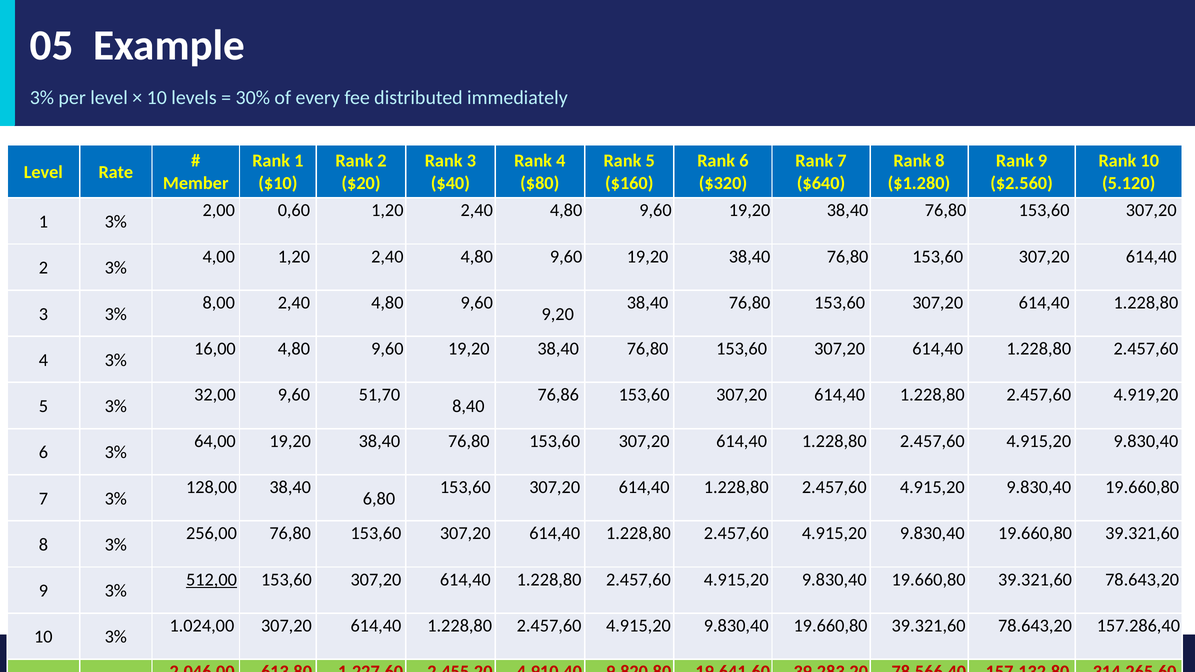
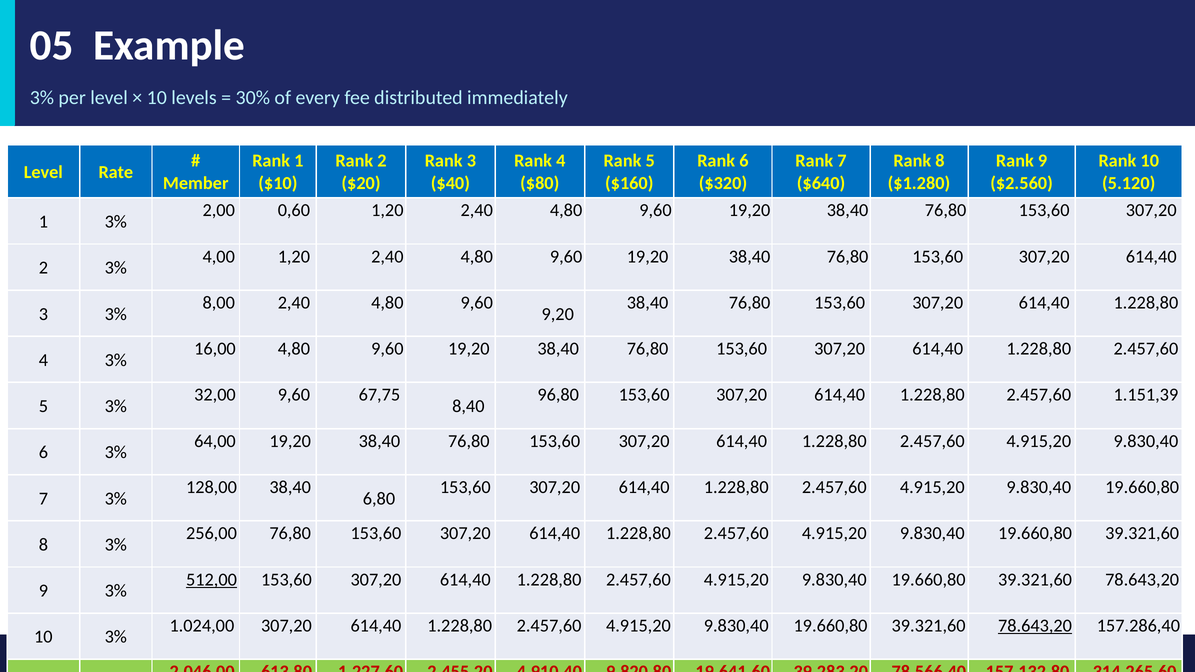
51,70: 51,70 -> 67,75
76,86: 76,86 -> 96,80
4.919,20: 4.919,20 -> 1.151,39
78.643,20 at (1035, 626) underline: none -> present
